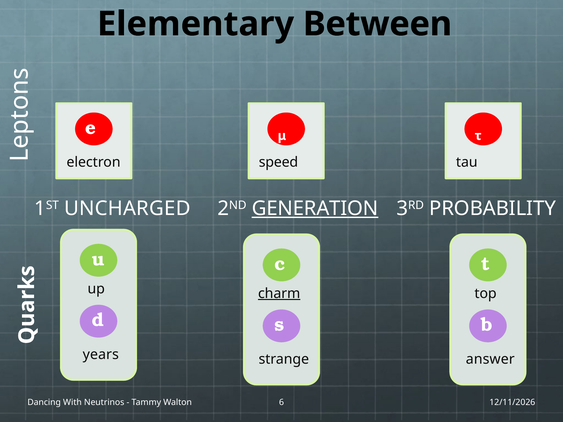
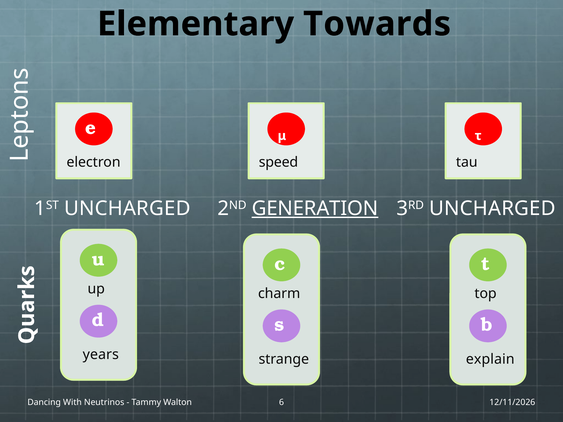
Between: Between -> Towards
3RD PROBABILITY: PROBABILITY -> UNCHARGED
charm underline: present -> none
answer: answer -> explain
